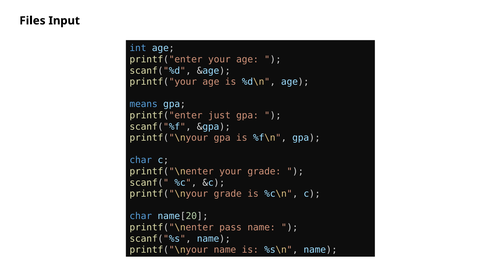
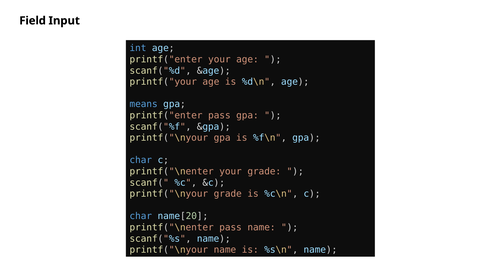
Files: Files -> Field
printf("enter just: just -> pass
